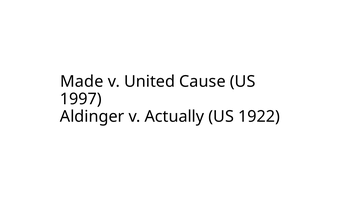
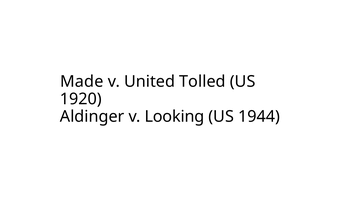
Cause: Cause -> Tolled
1997: 1997 -> 1920
Actually: Actually -> Looking
1922: 1922 -> 1944
